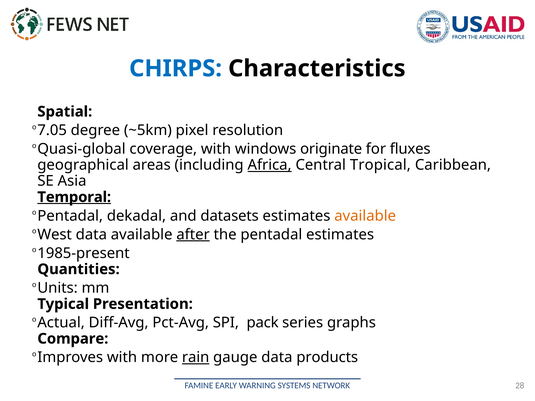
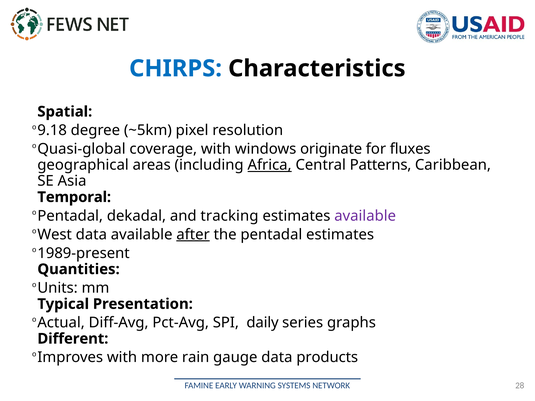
7.05: 7.05 -> 9.18
Tropical: Tropical -> Patterns
Temporal underline: present -> none
datasets: datasets -> tracking
available at (365, 216) colour: orange -> purple
1985-present: 1985-present -> 1989-present
pack: pack -> daily
Compare: Compare -> Different
rain underline: present -> none
